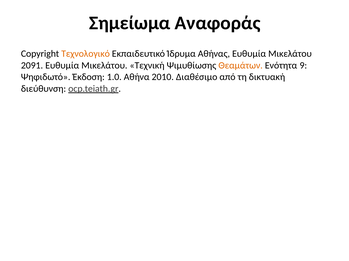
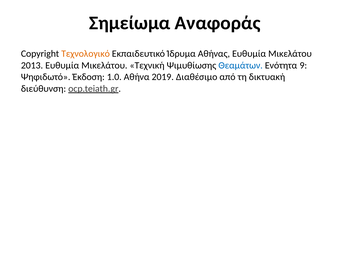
2091: 2091 -> 2013
Θεαμάτων colour: orange -> blue
2010: 2010 -> 2019
